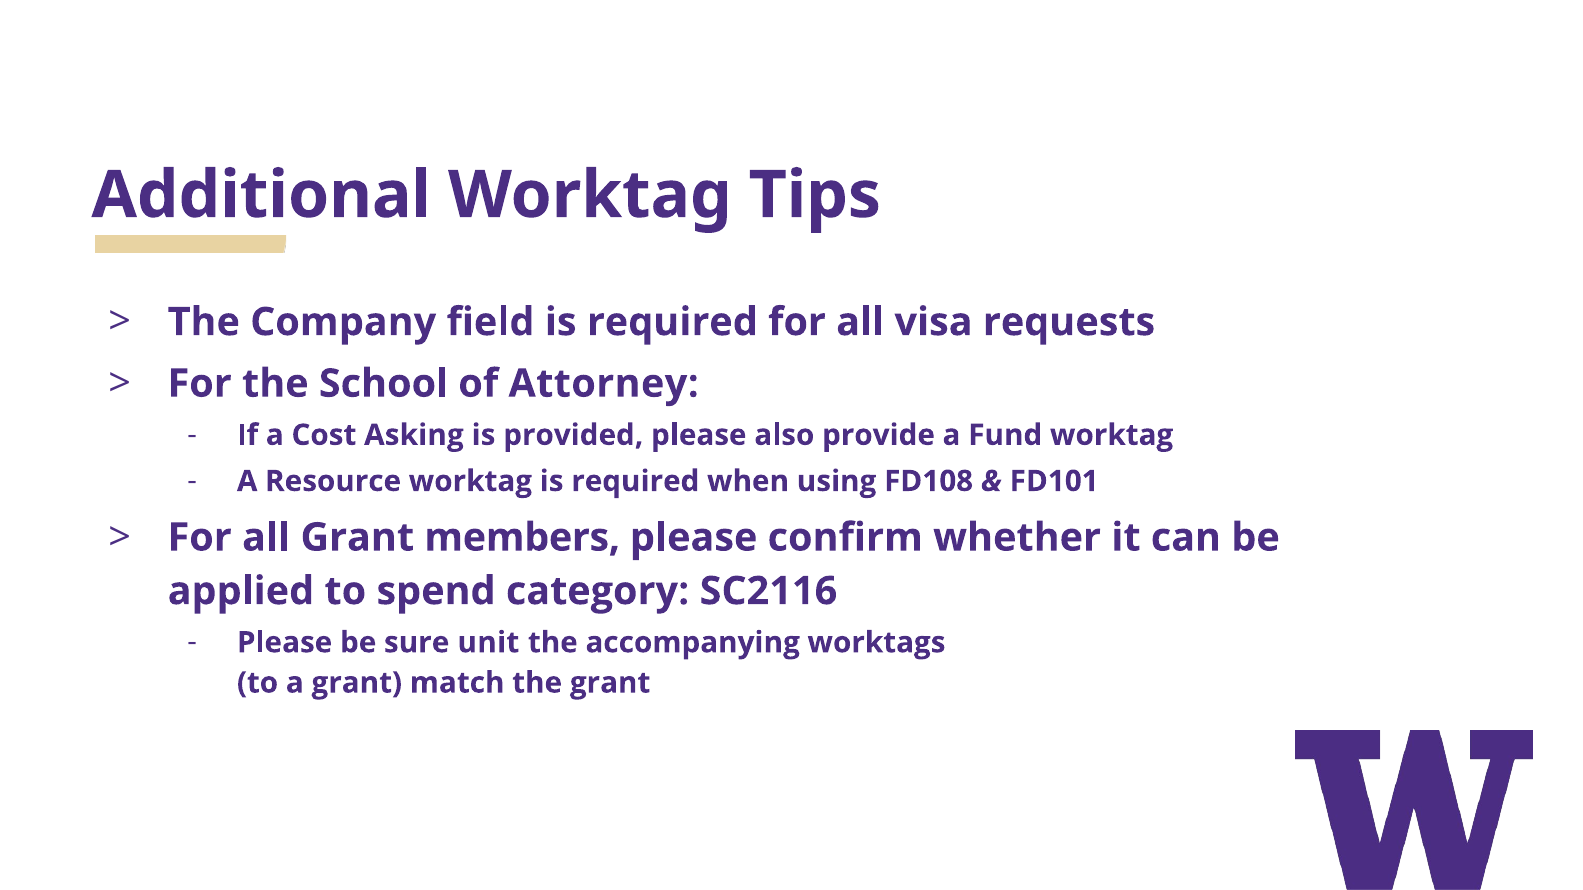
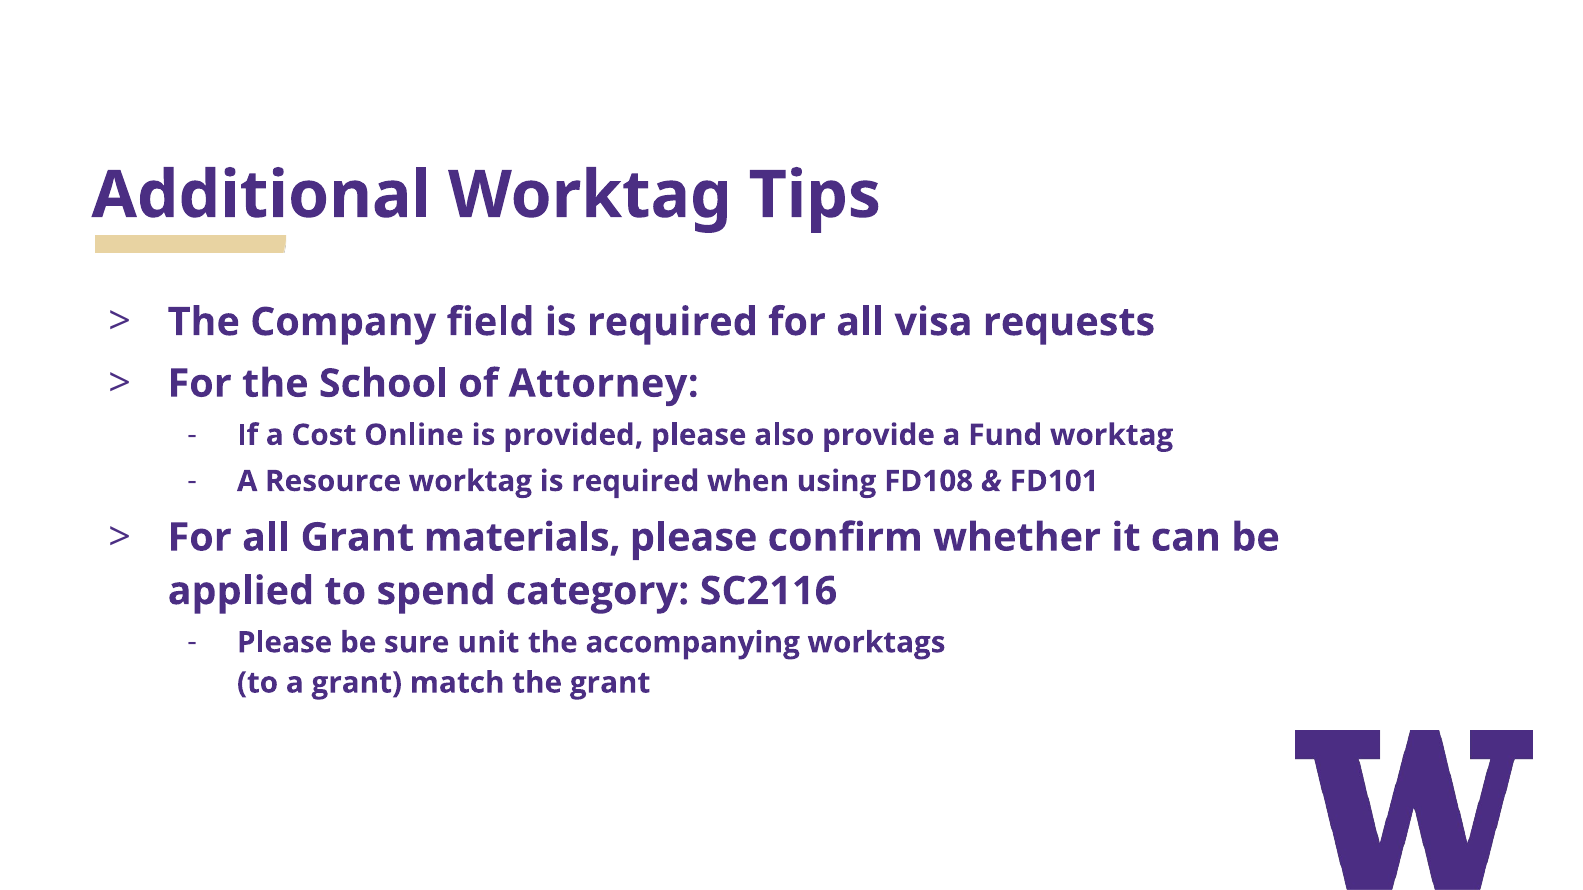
Asking: Asking -> Online
members: members -> materials
